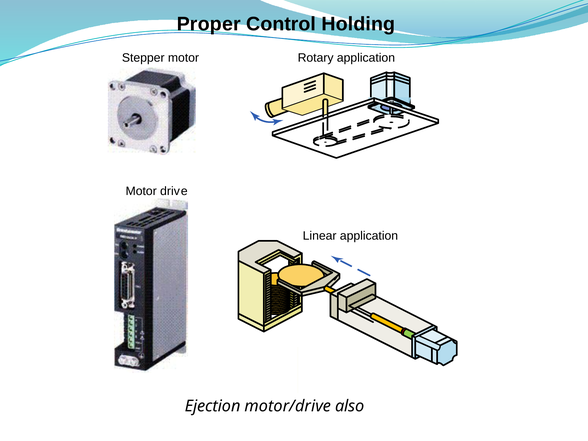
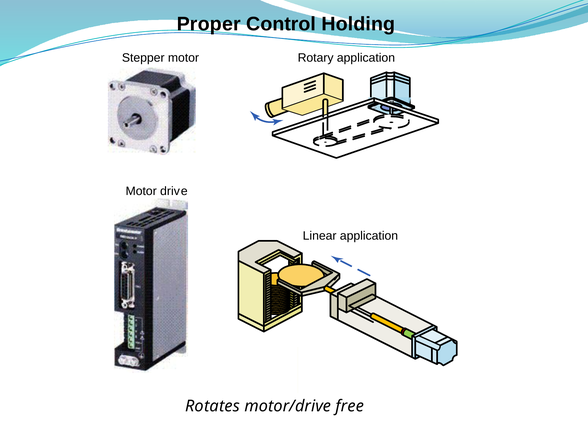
Ejection: Ejection -> Rotates
also: also -> free
